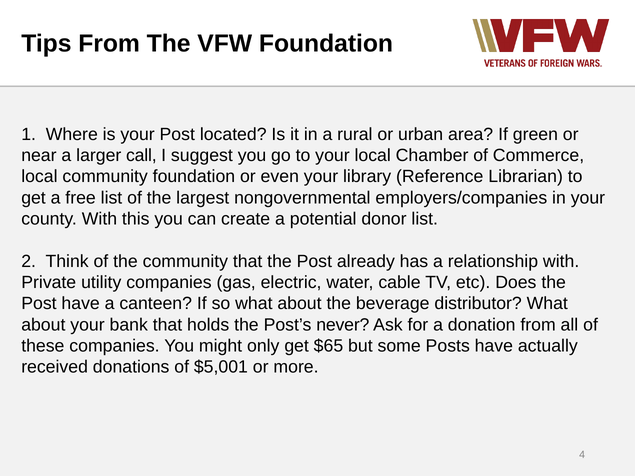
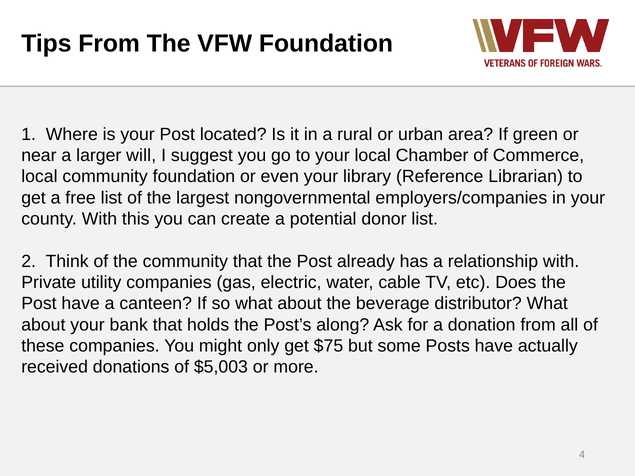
call: call -> will
never: never -> along
$65: $65 -> $75
$5,001: $5,001 -> $5,003
